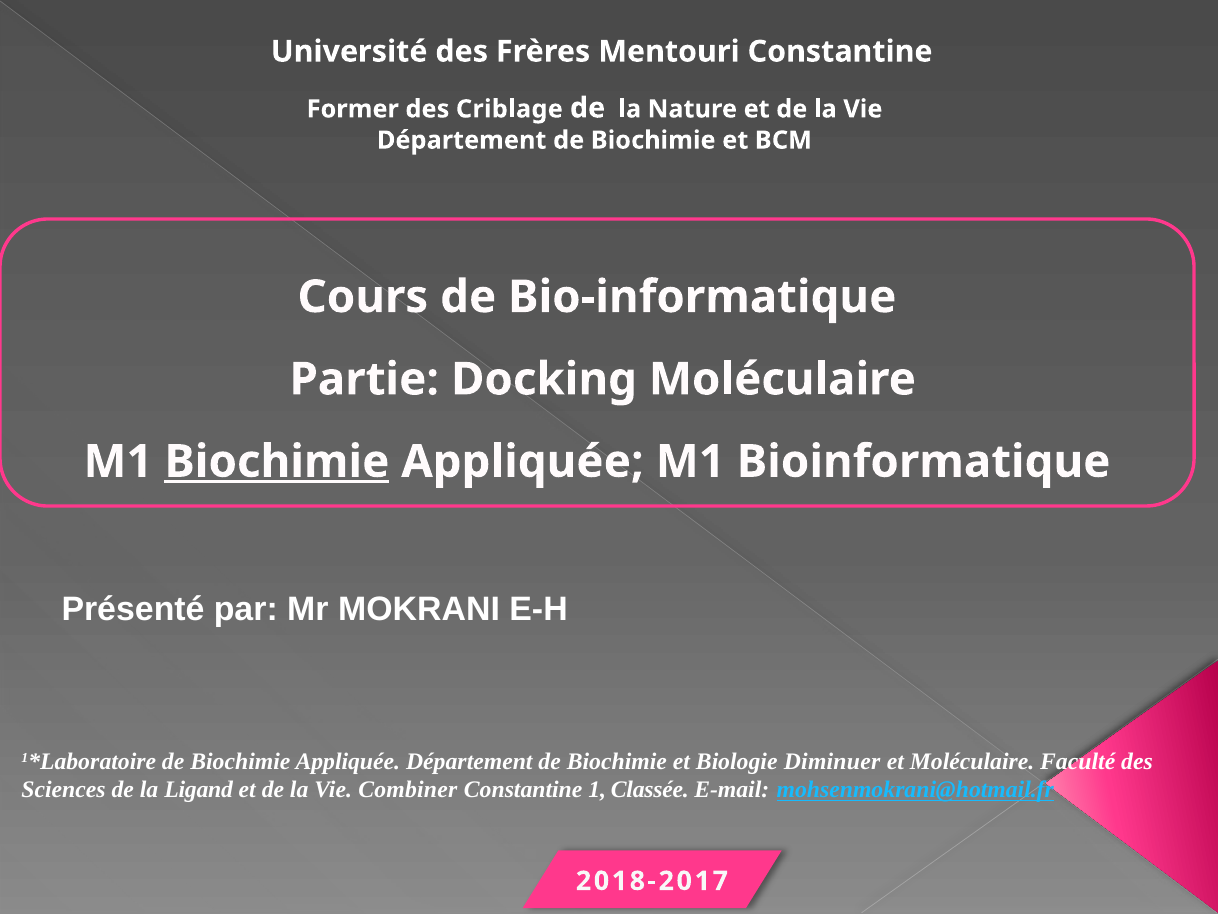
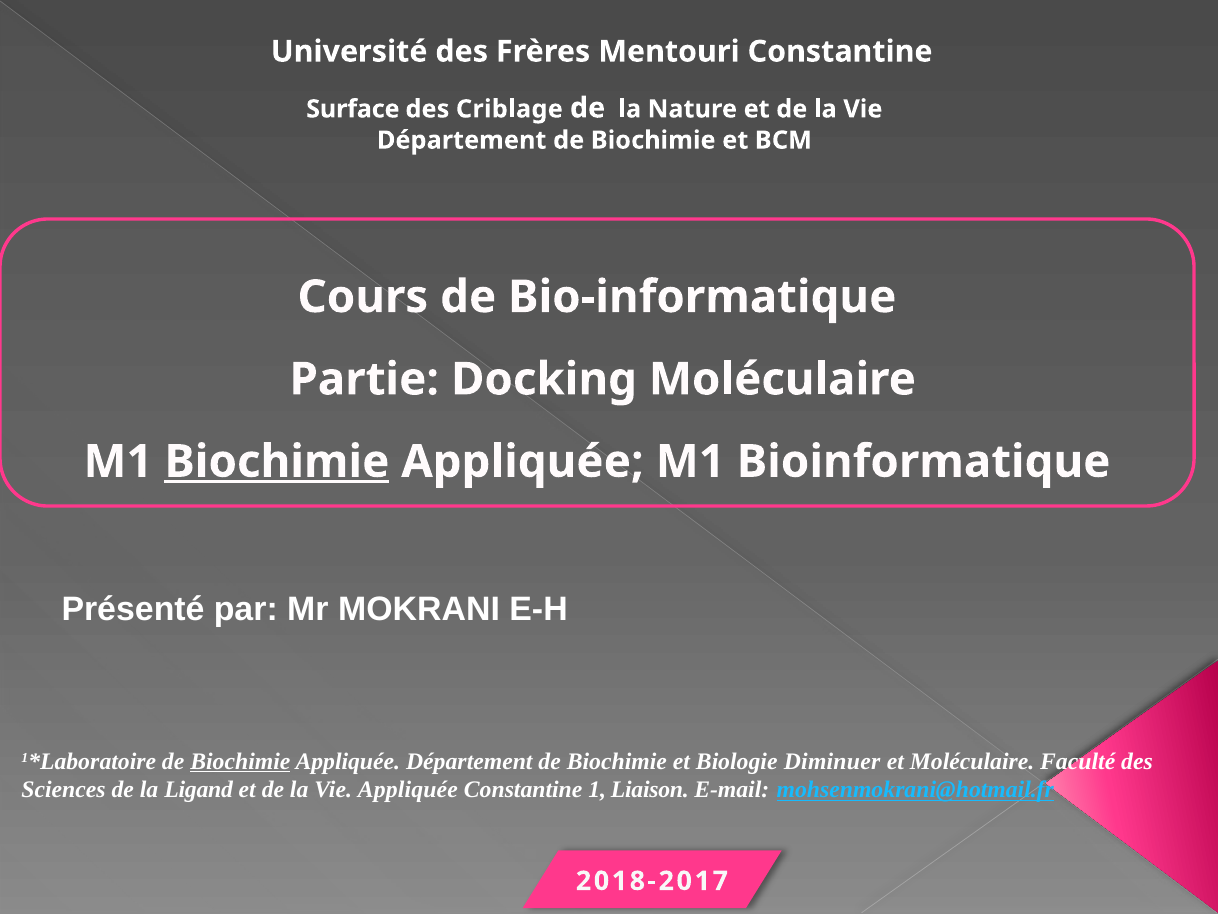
Former: Former -> Surface
Biochimie at (240, 761) underline: none -> present
Vie Combiner: Combiner -> Appliquée
Classée: Classée -> Liaison
